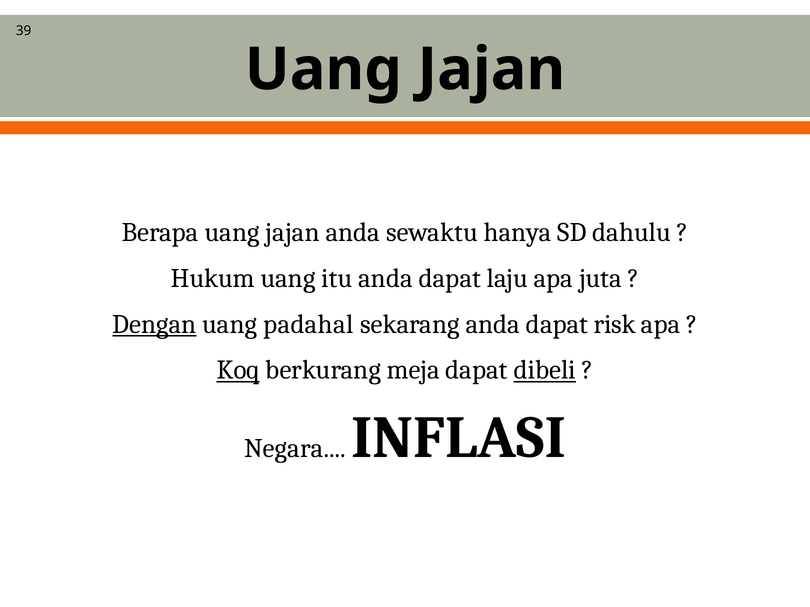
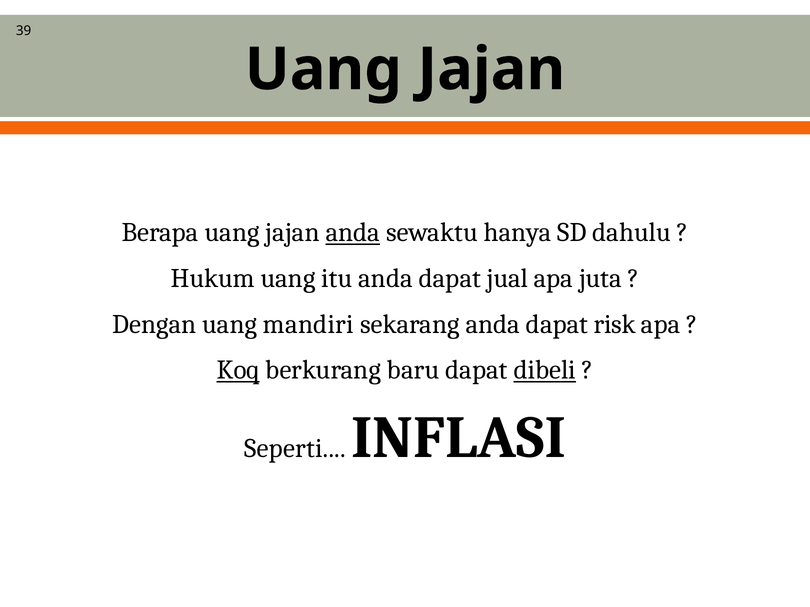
anda at (353, 233) underline: none -> present
laju: laju -> jual
Dengan underline: present -> none
padahal: padahal -> mandiri
meja: meja -> baru
Negara: Negara -> Seperti
